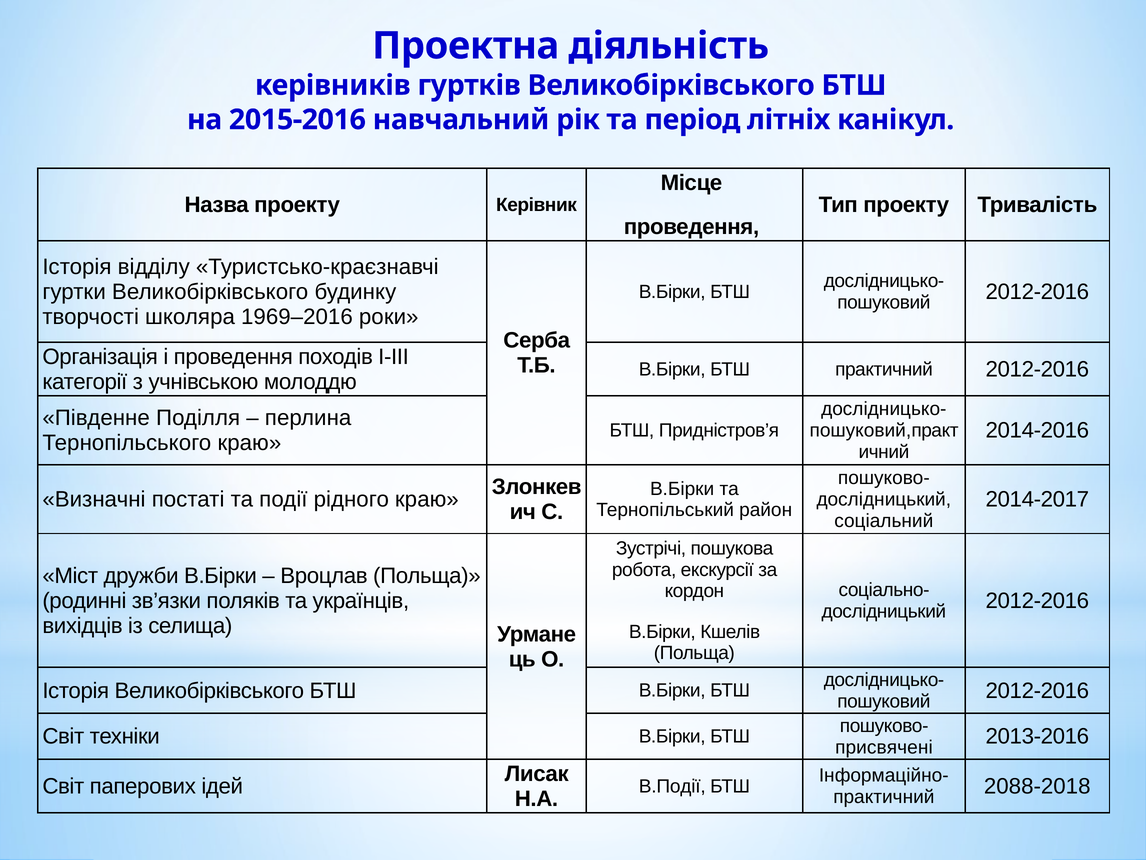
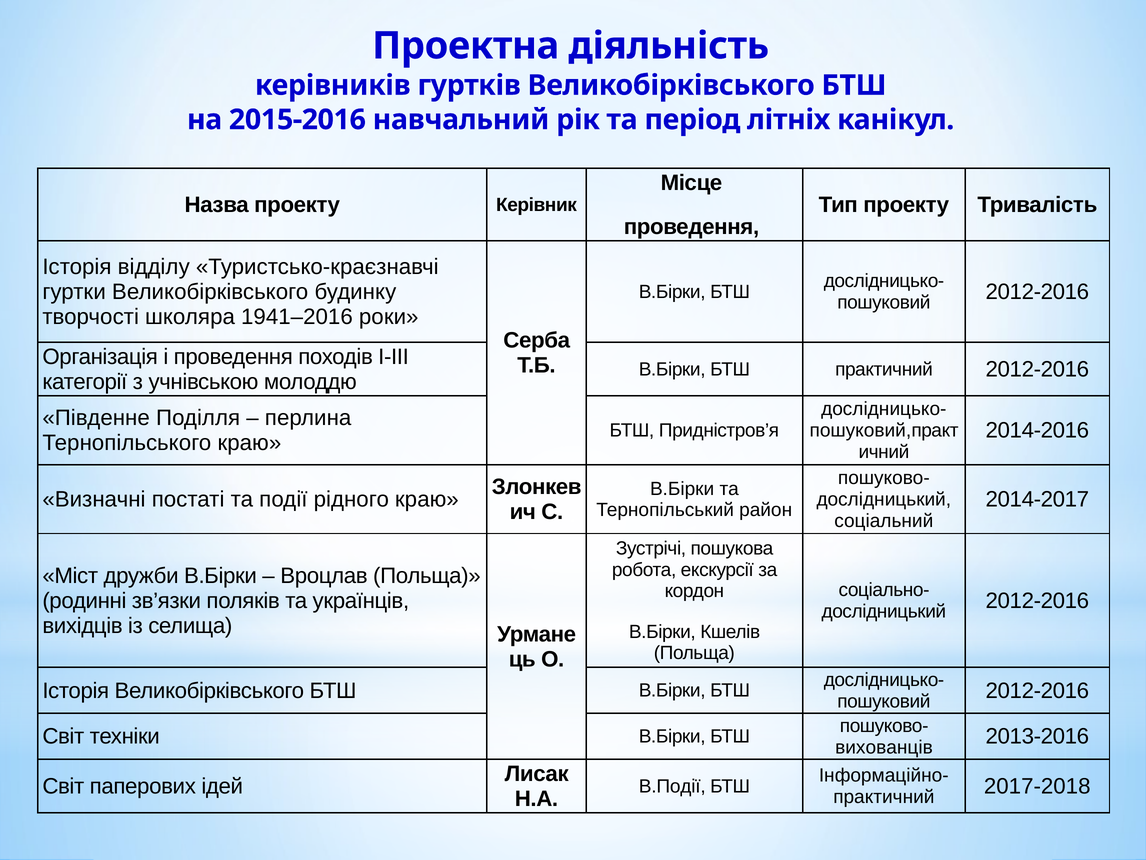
1969–2016: 1969–2016 -> 1941–2016
присвячені: присвячені -> вихованців
2088-2018: 2088-2018 -> 2017-2018
